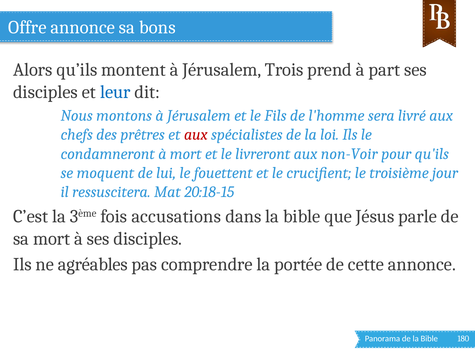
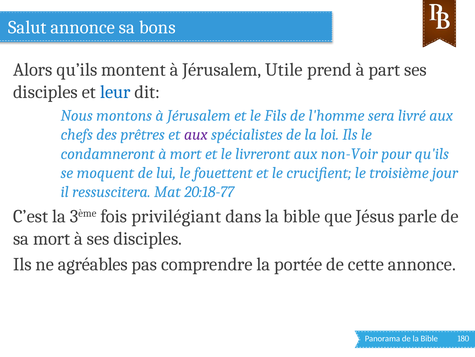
Offre: Offre -> Salut
Trois: Trois -> Utile
aux at (196, 134) colour: red -> purple
20:18-15: 20:18-15 -> 20:18-77
accusations: accusations -> privilégiant
